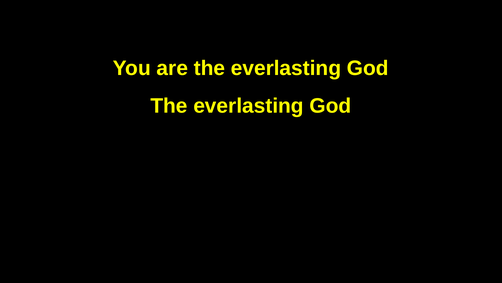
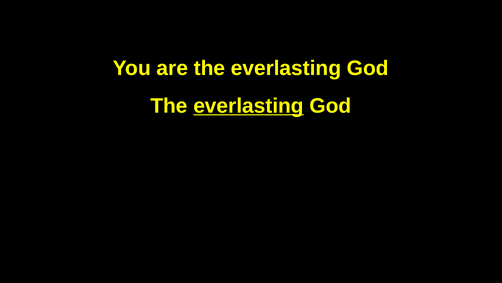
everlasting at (249, 106) underline: none -> present
